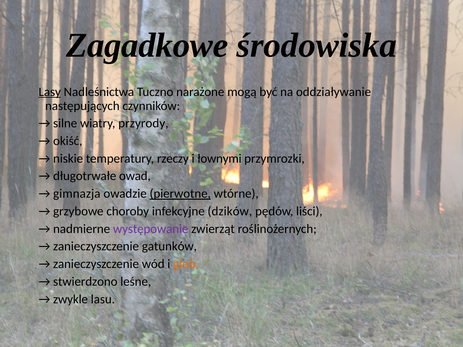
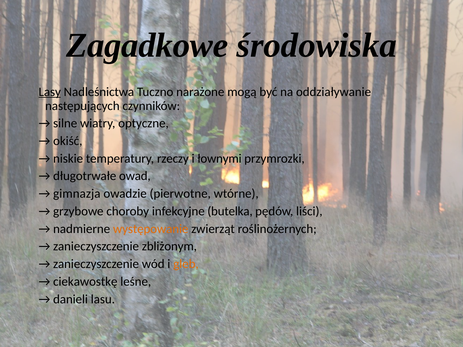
przyrody: przyrody -> optyczne
pierwotne underline: present -> none
dzików: dzików -> butelka
występowanie colour: purple -> orange
gatunków: gatunków -> zbliżonym
stwierdzono: stwierdzono -> ciekawostkę
zwykle: zwykle -> danieli
